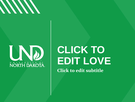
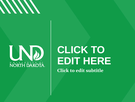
LOVE: LOVE -> HERE
